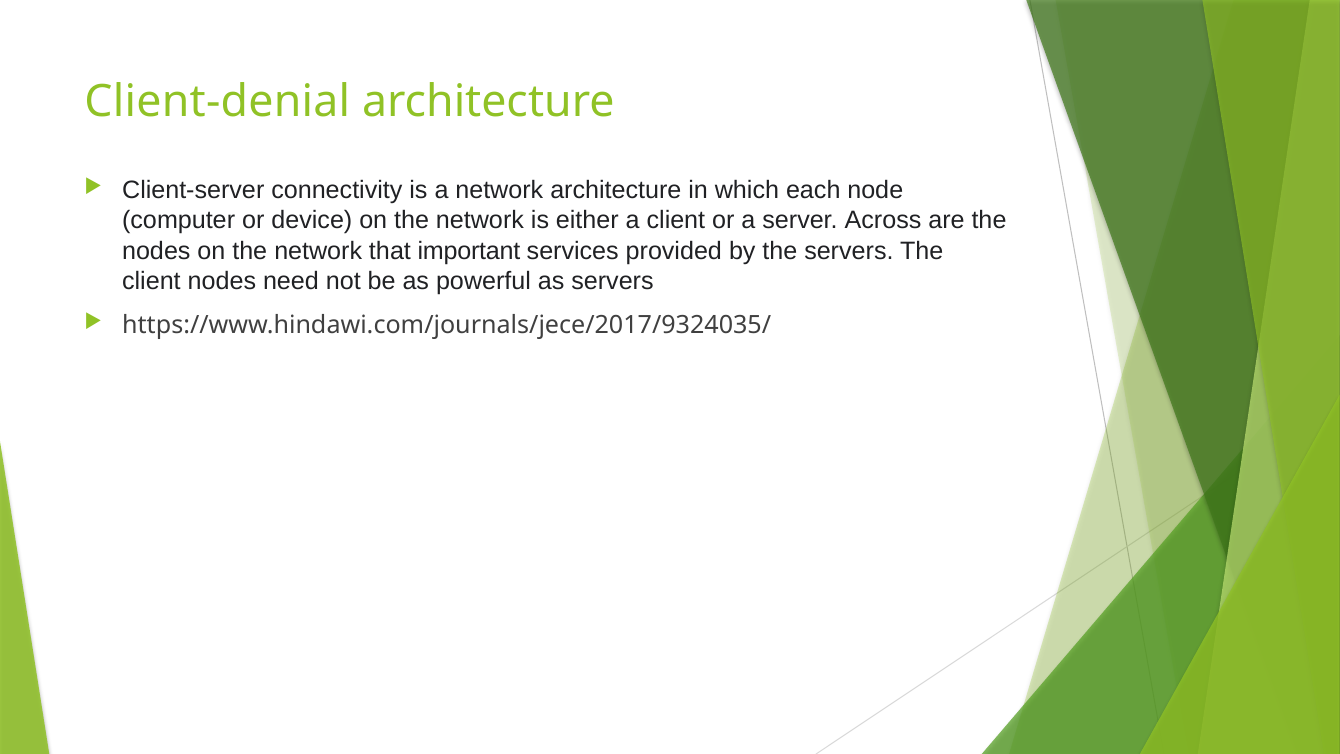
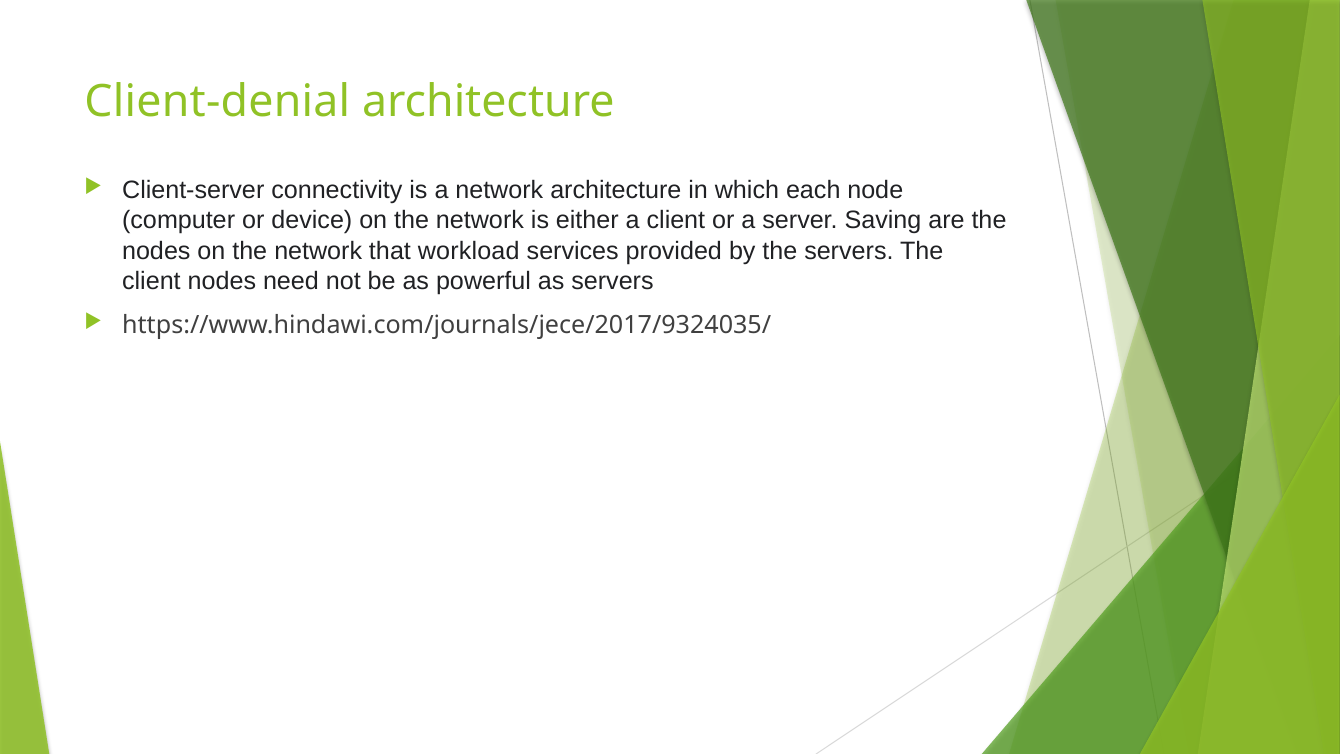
Across: Across -> Saving
important: important -> workload
